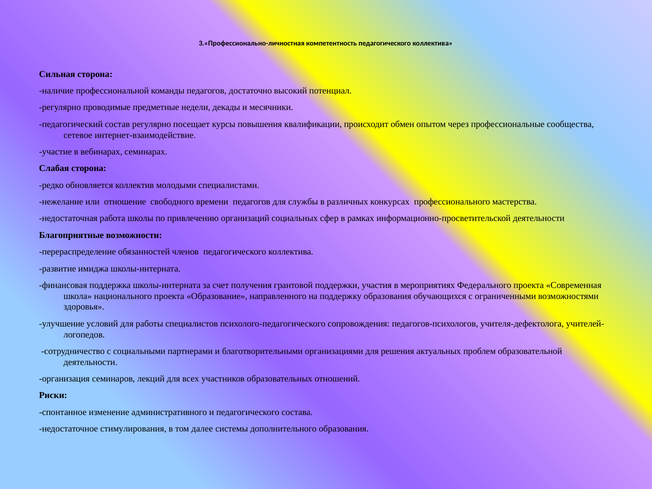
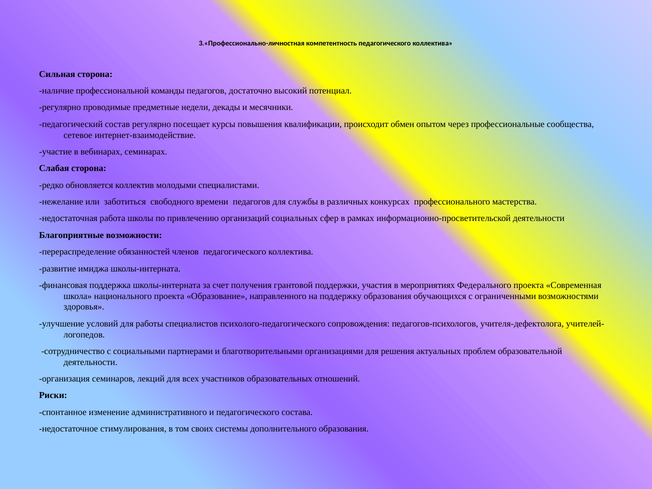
отношение: отношение -> заботиться
далее: далее -> своих
